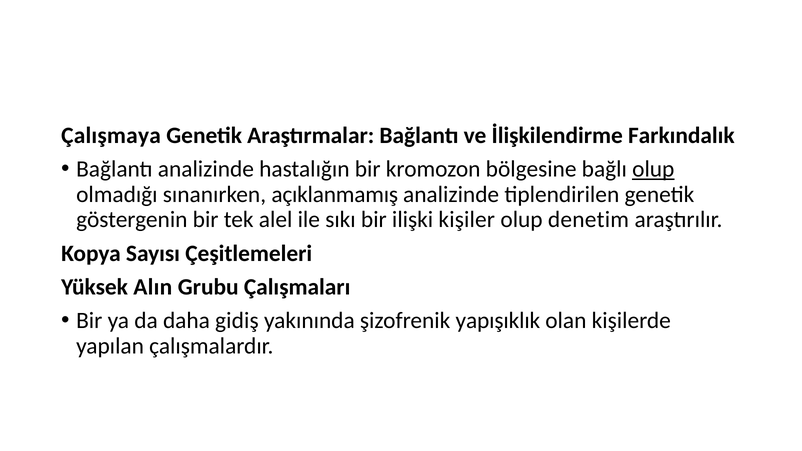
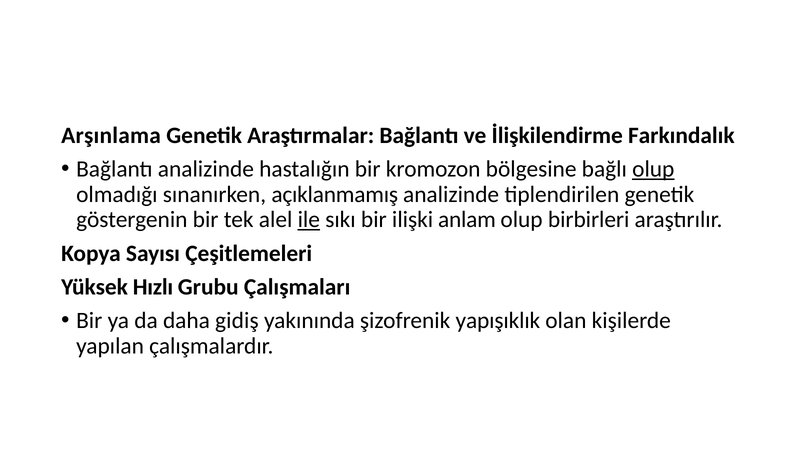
Çalışmaya: Çalışmaya -> Arşınlama
ile underline: none -> present
kişiler: kişiler -> anlam
denetim: denetim -> birbirleri
Alın: Alın -> Hızlı
